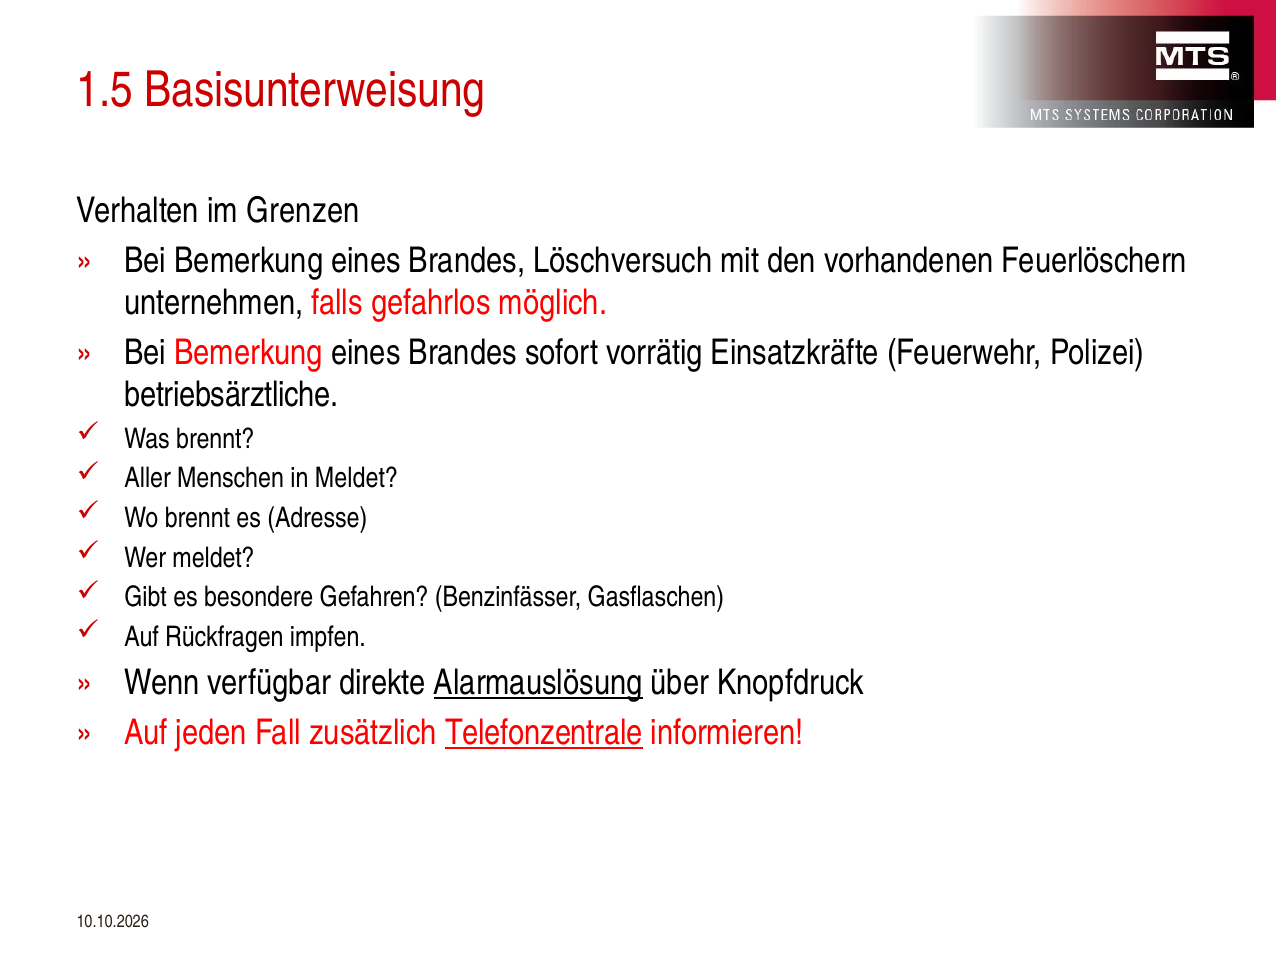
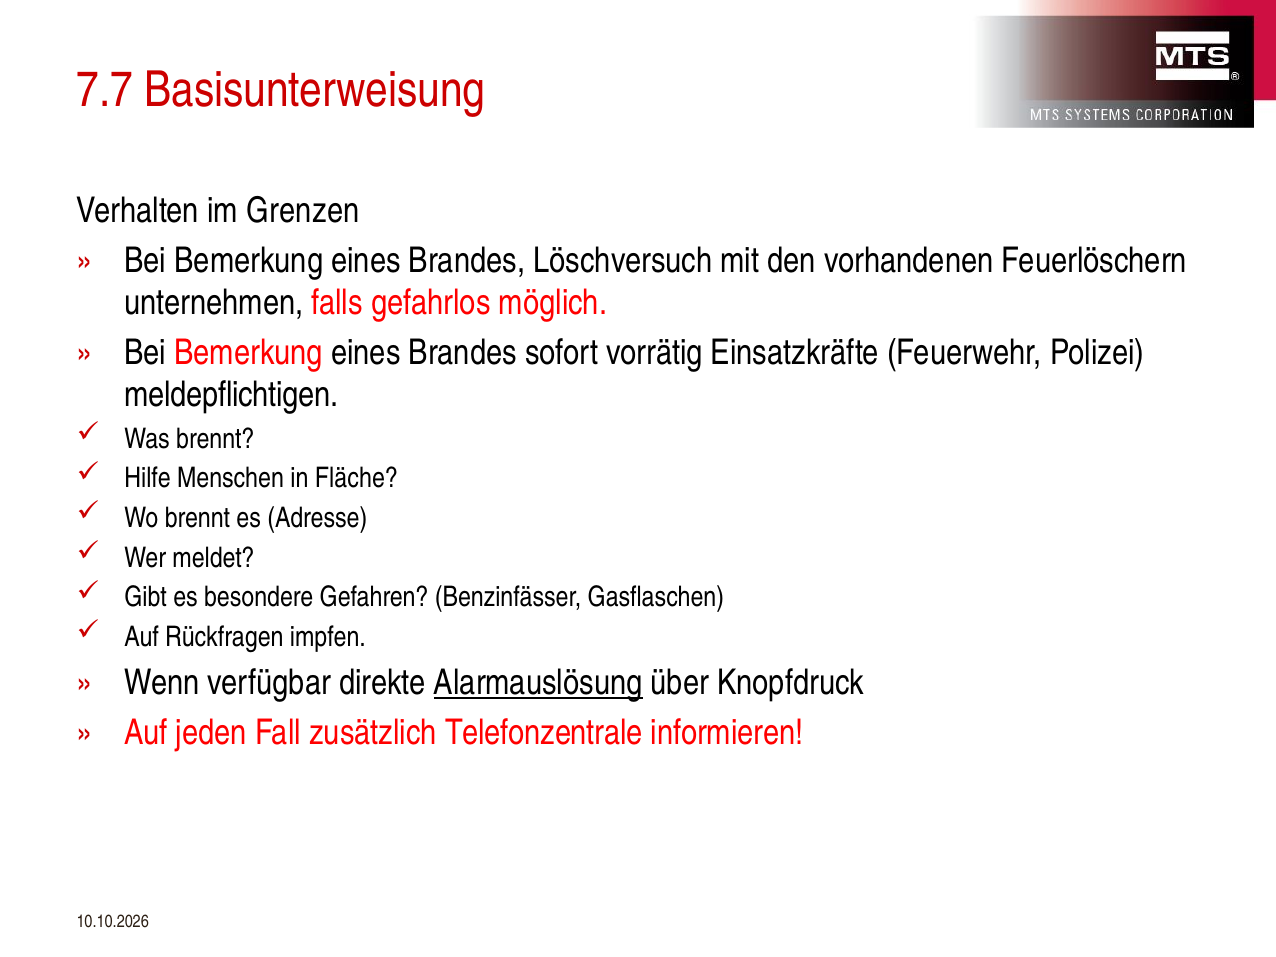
1.5: 1.5 -> 7.7
betriebsärztliche: betriebsärztliche -> meldepflichtigen
Aller: Aller -> Hilfe
in Meldet: Meldet -> Fläche
Telefonzentrale underline: present -> none
